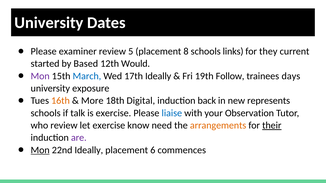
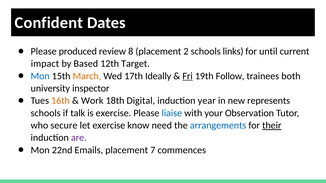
University at (49, 23): University -> Confident
examiner: examiner -> produced
5: 5 -> 8
8: 8 -> 2
they: they -> until
started: started -> impact
Would: Would -> Target
Mon at (40, 76) colour: purple -> blue
March colour: blue -> orange
Fri underline: none -> present
days: days -> both
exposure: exposure -> inspector
More: More -> Work
back: back -> year
who review: review -> secure
arrangements colour: orange -> blue
Mon at (40, 150) underline: present -> none
22nd Ideally: Ideally -> Emails
6: 6 -> 7
